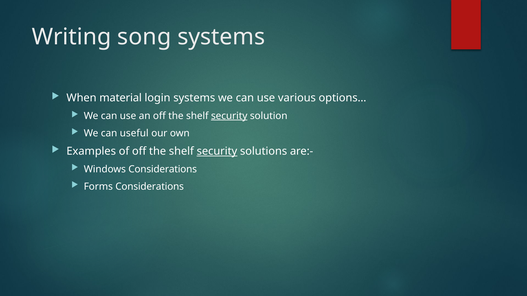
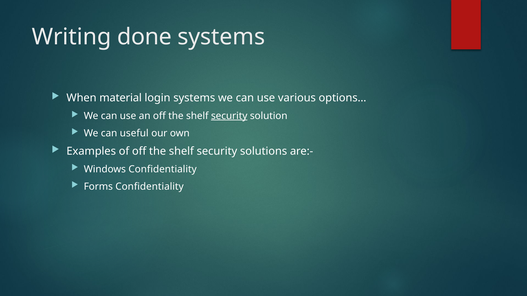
song: song -> done
security at (217, 151) underline: present -> none
Windows Considerations: Considerations -> Confidentiality
Forms Considerations: Considerations -> Confidentiality
